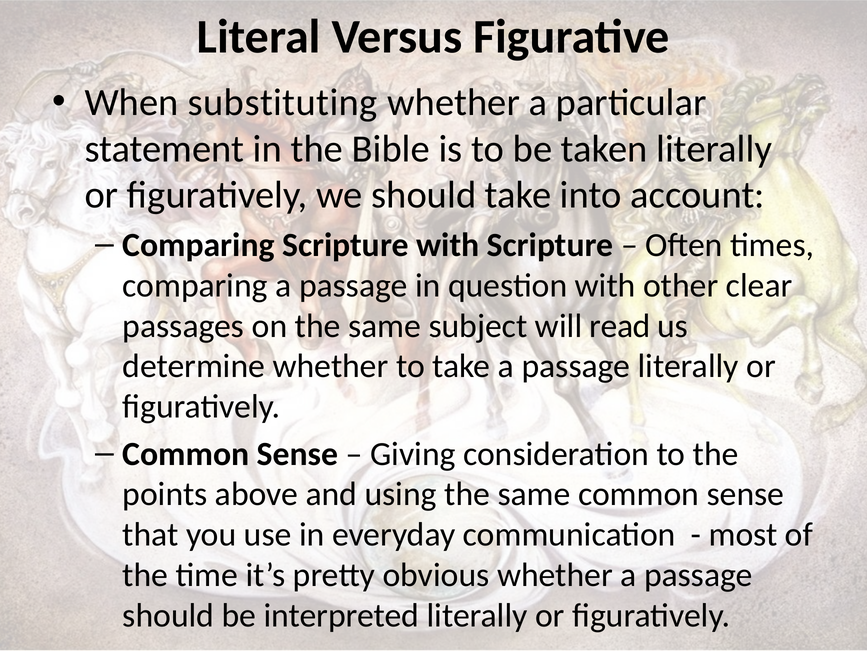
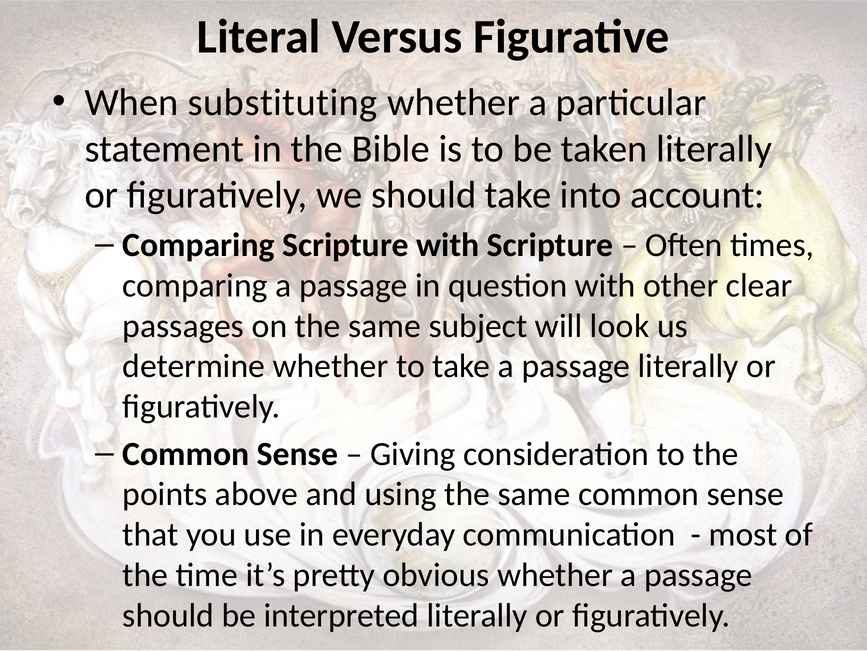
read: read -> look
